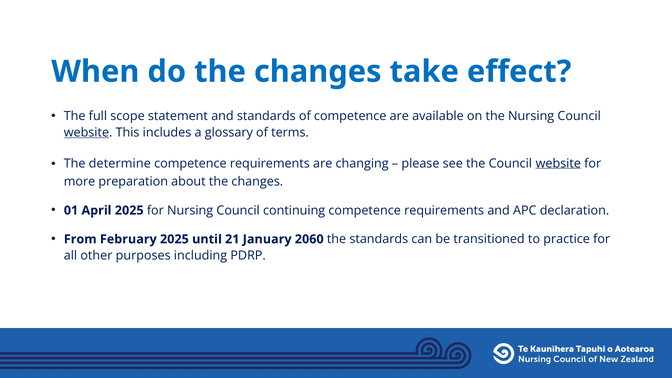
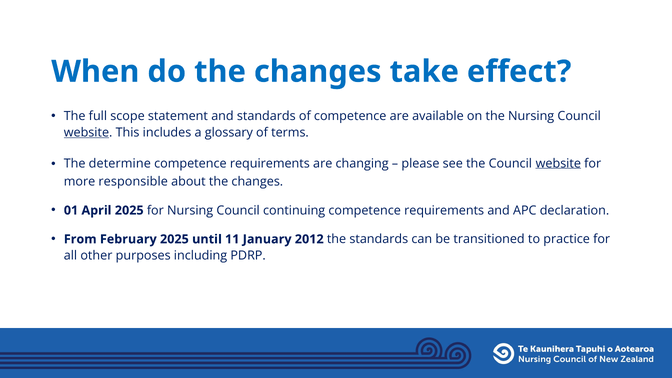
preparation: preparation -> responsible
21: 21 -> 11
2060: 2060 -> 2012
